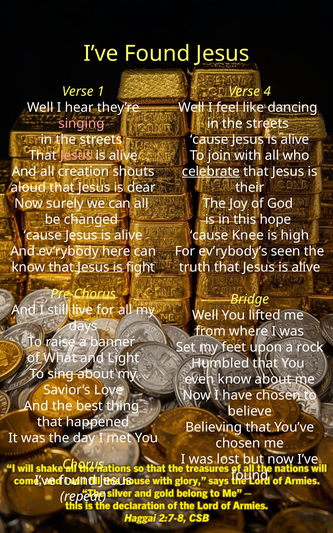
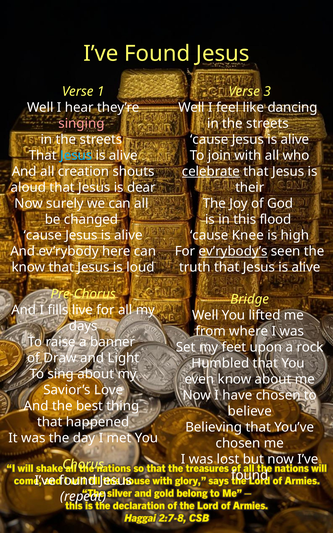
4: 4 -> 3
Jesus at (76, 155) colour: pink -> light blue
hope: hope -> flood
ev’rybody’s underline: none -> present
fight: fight -> loud
still: still -> fills
What: What -> Draw
